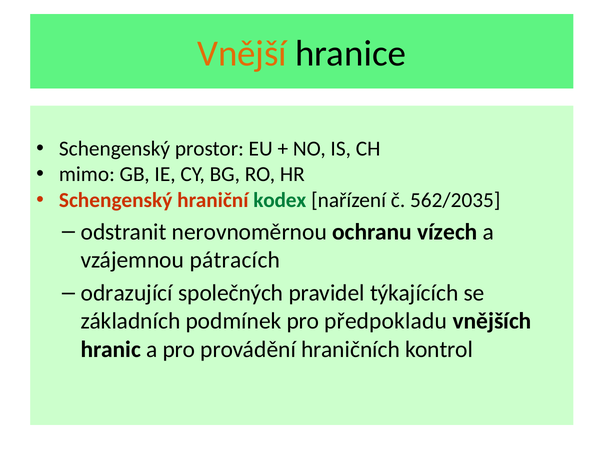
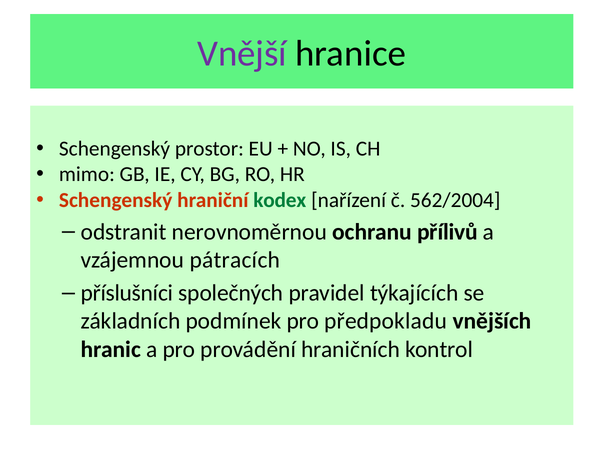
Vnější colour: orange -> purple
562/2035: 562/2035 -> 562/2004
vízech: vízech -> přílivů
odrazující: odrazující -> příslušníci
